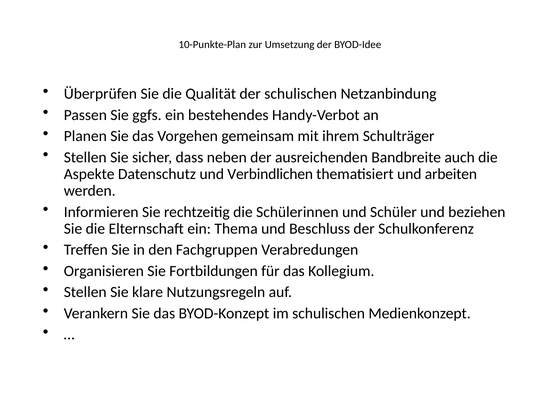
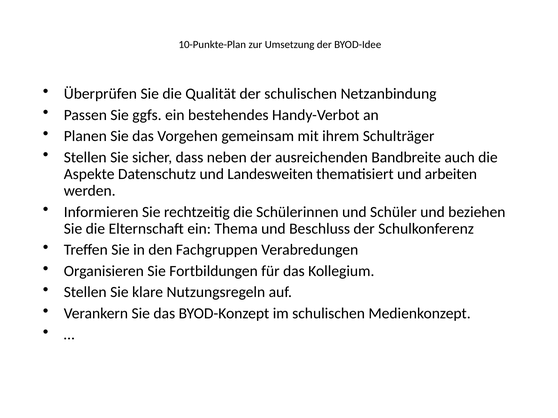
Verbindlichen: Verbindlichen -> Landesweiten
